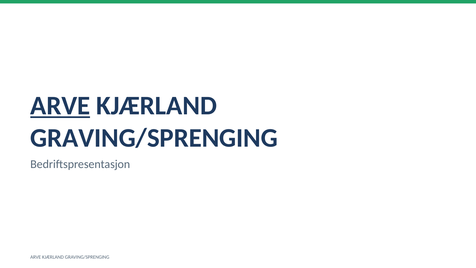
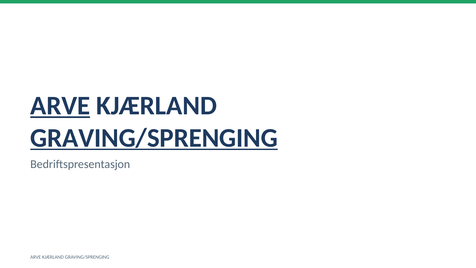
GRAVING/SPRENGING at (154, 138) underline: none -> present
